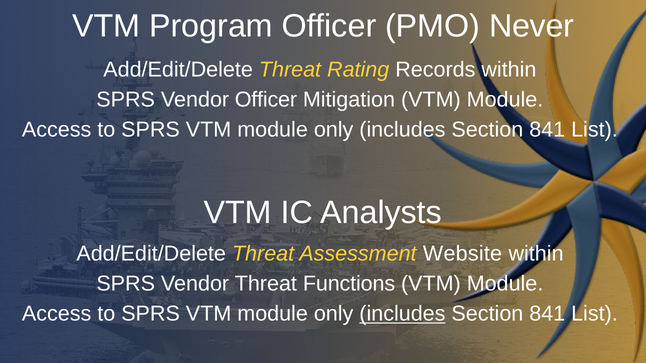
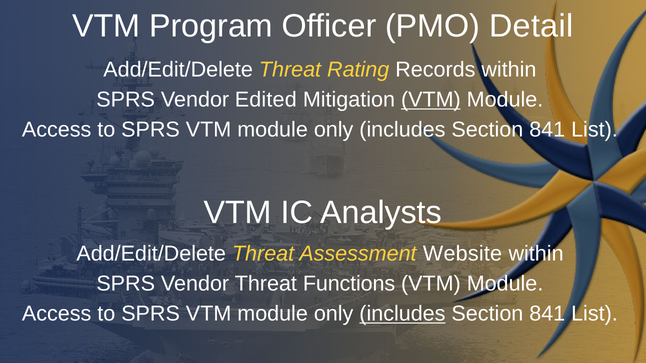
Never: Never -> Detail
Vendor Officer: Officer -> Edited
VTM at (431, 100) underline: none -> present
